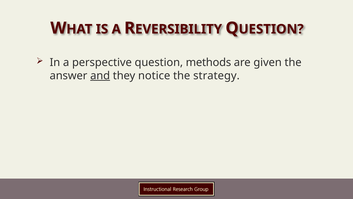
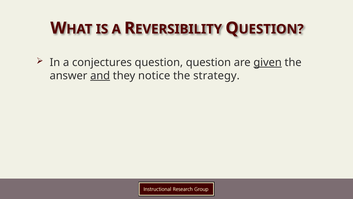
perspective: perspective -> conjectures
question methods: methods -> question
given underline: none -> present
